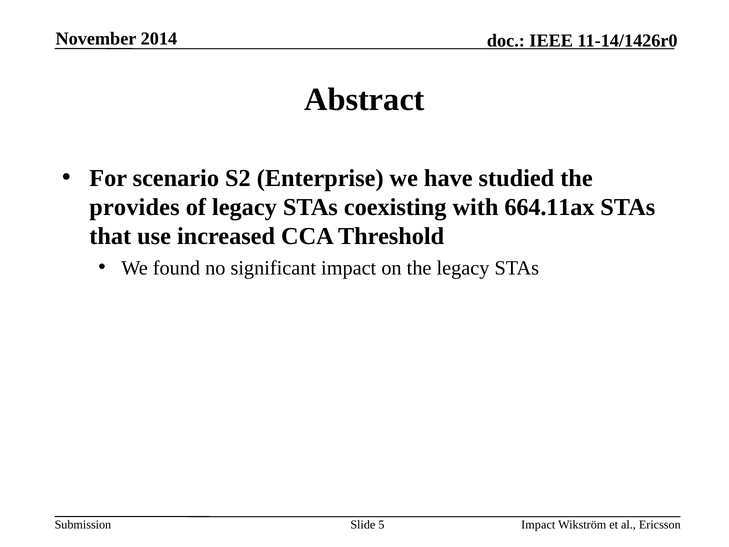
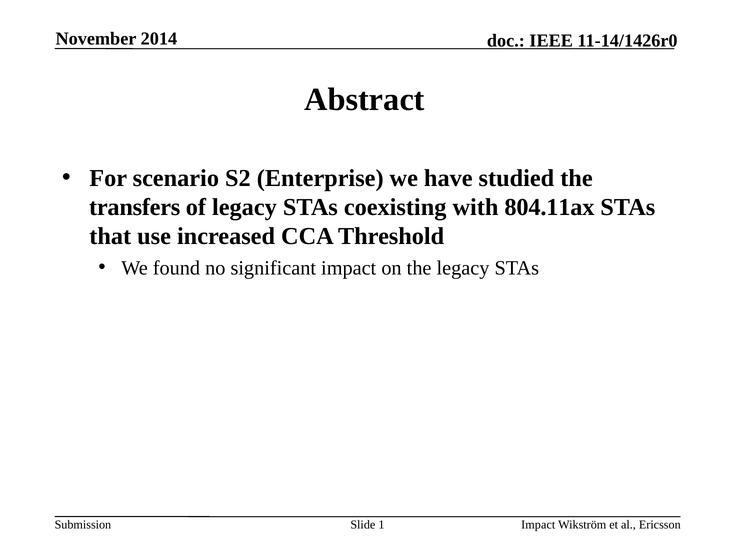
provides: provides -> transfers
664.11ax: 664.11ax -> 804.11ax
5: 5 -> 1
